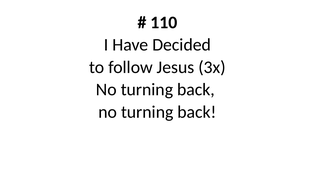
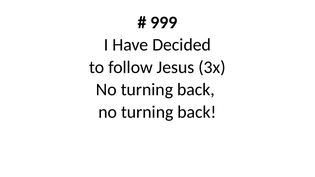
110: 110 -> 999
